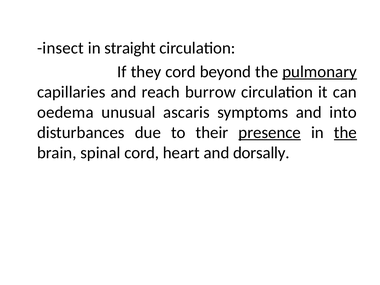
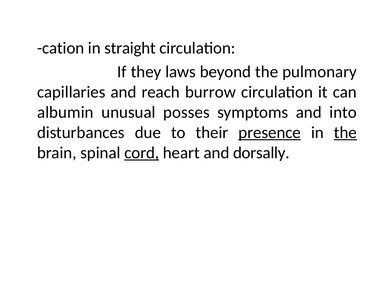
insect: insect -> cation
they cord: cord -> laws
pulmonary underline: present -> none
oedema: oedema -> albumin
ascaris: ascaris -> posses
cord at (142, 153) underline: none -> present
